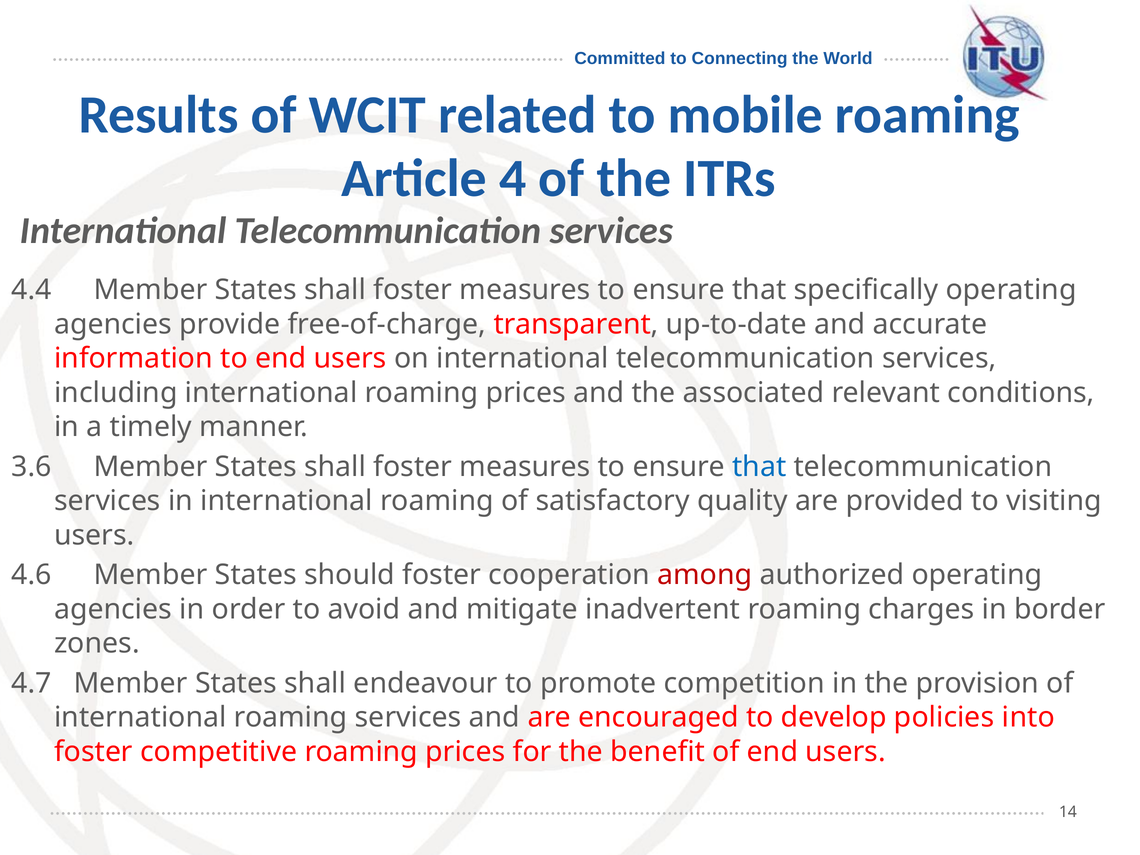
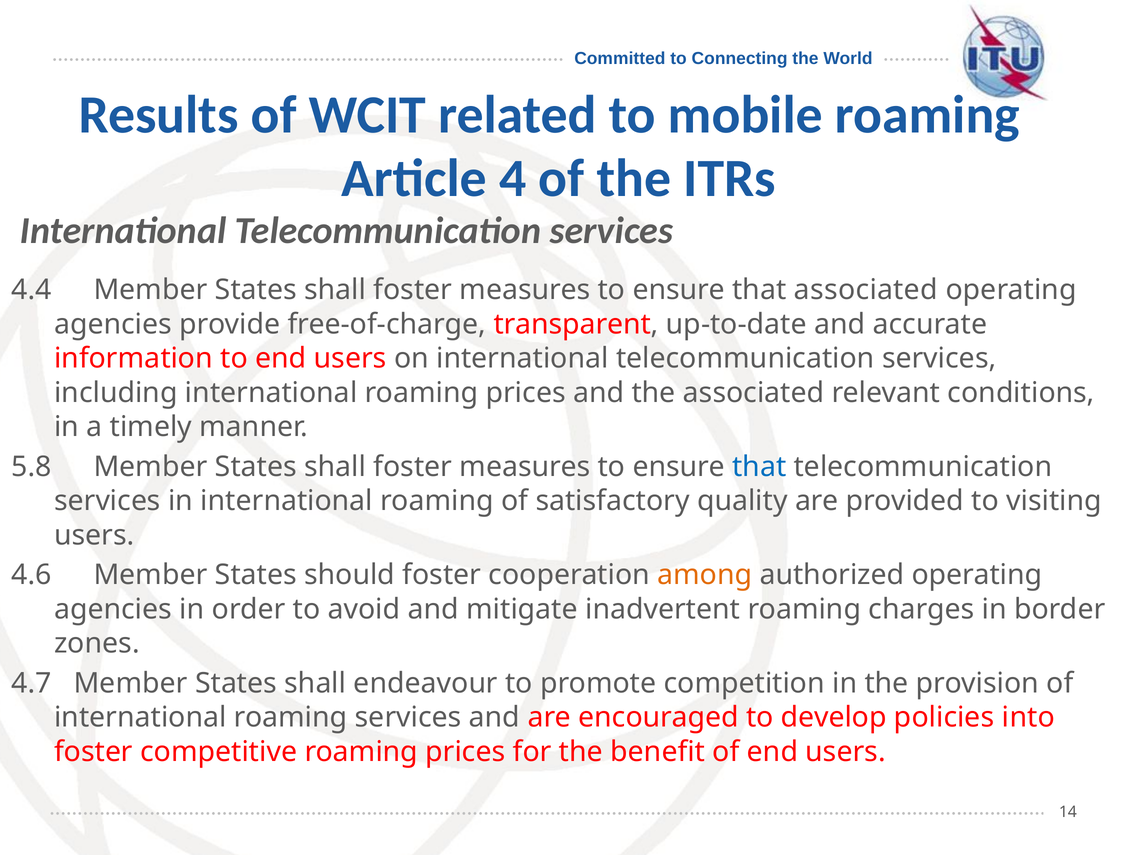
that specifically: specifically -> associated
3.6: 3.6 -> 5.8
among colour: red -> orange
